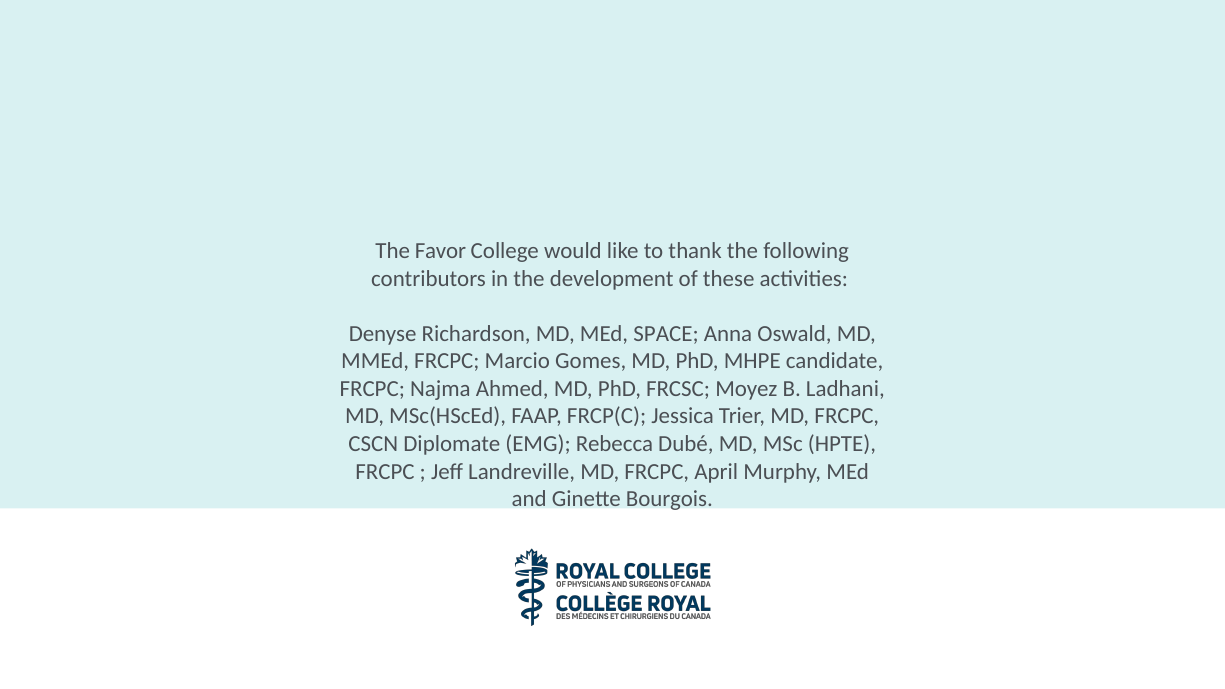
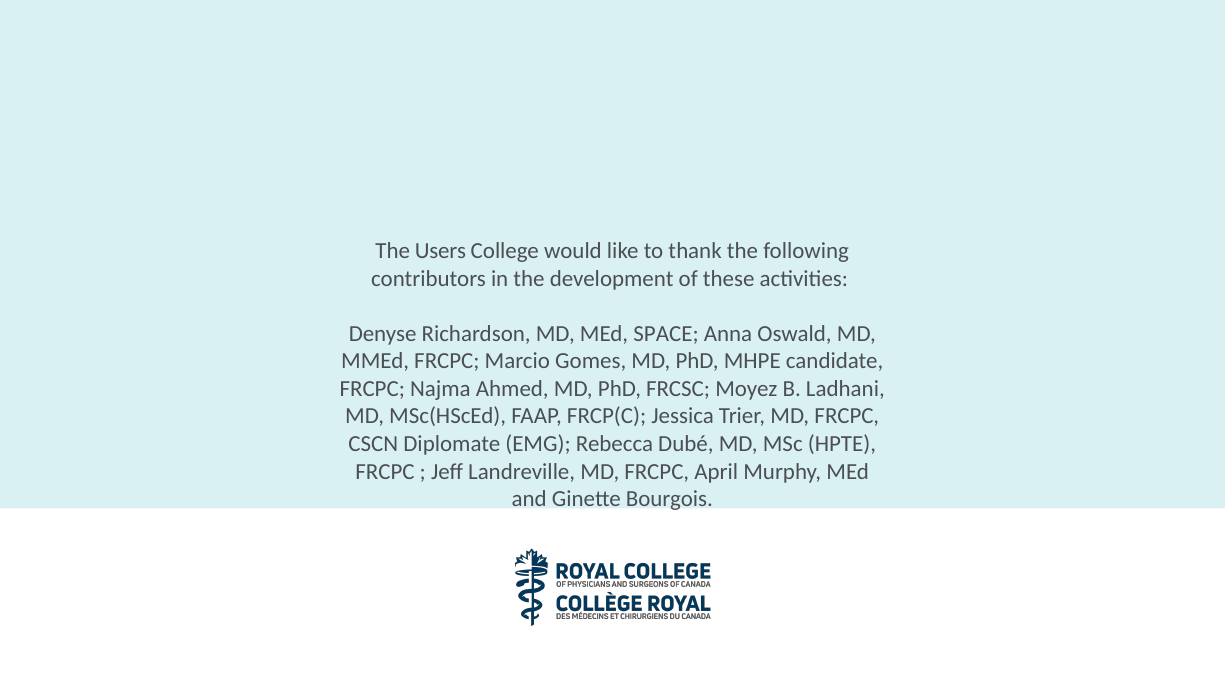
Favor: Favor -> Users
